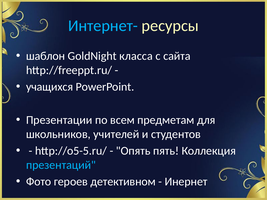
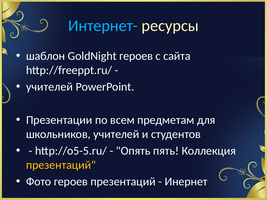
GoldNight класса: класса -> героев
учащихся at (50, 87): учащихся -> учителей
презентаций at (61, 165) colour: light blue -> yellow
героев детективном: детективном -> презентаций
